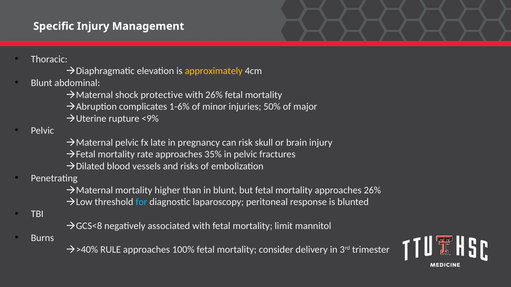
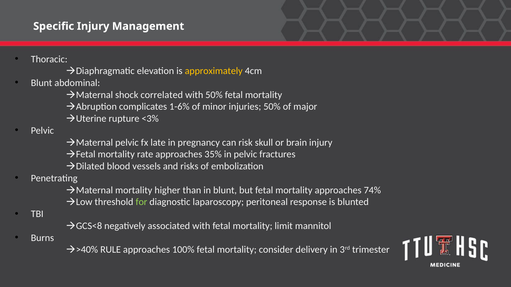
protective: protective -> correlated
with 26%: 26% -> 50%
<9%: <9% -> <3%
approaches 26%: 26% -> 74%
for colour: light blue -> light green
